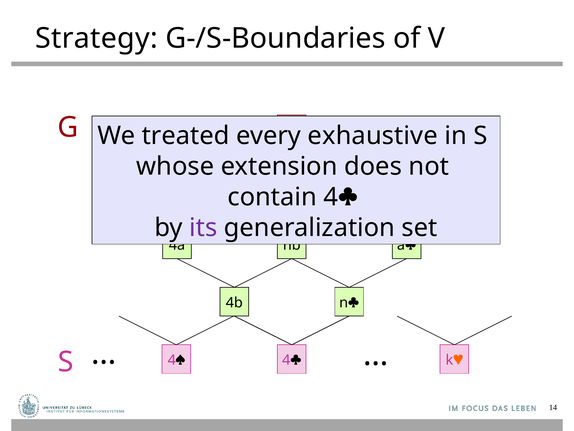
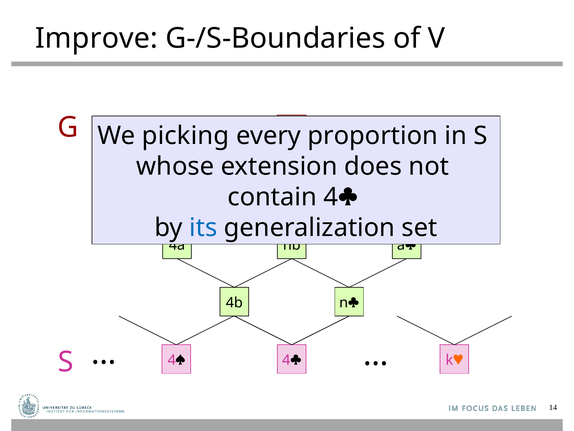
Strategy: Strategy -> Improve
treated: treated -> picking
exhaustive: exhaustive -> proportion
its colour: purple -> blue
